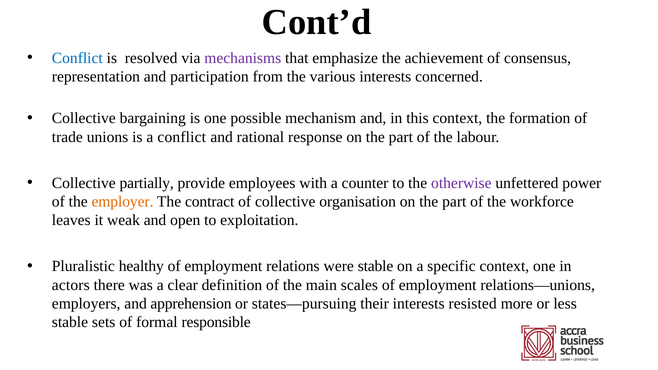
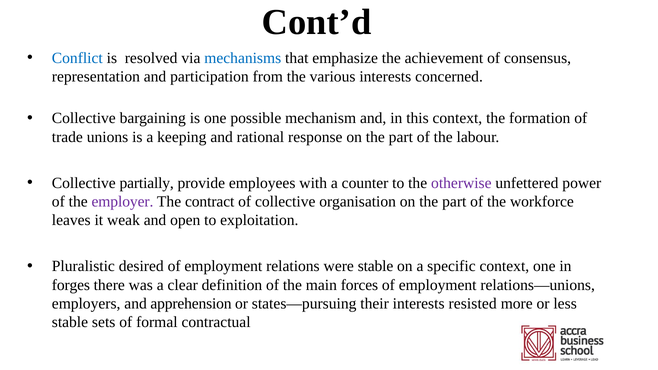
mechanisms colour: purple -> blue
a conflict: conflict -> keeping
employer colour: orange -> purple
healthy: healthy -> desired
actors: actors -> forges
scales: scales -> forces
responsible: responsible -> contractual
